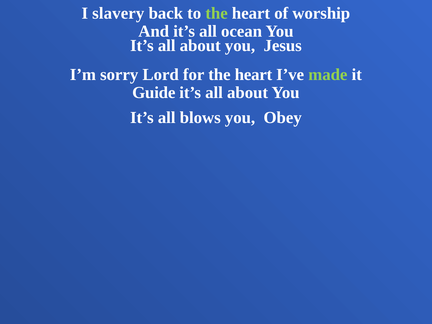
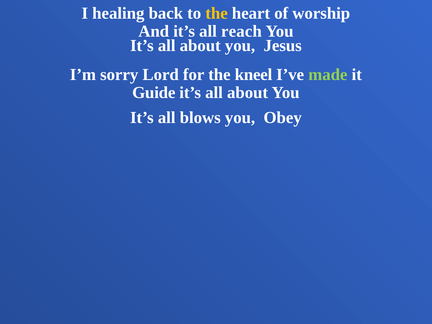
slavery: slavery -> healing
the at (217, 13) colour: light green -> yellow
ocean: ocean -> reach
for the heart: heart -> kneel
